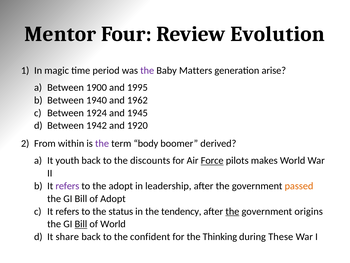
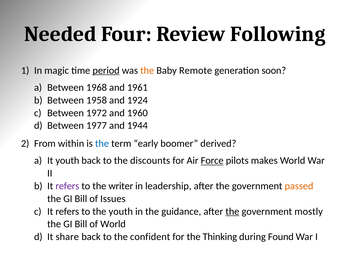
Mentor: Mentor -> Needed
Evolution: Evolution -> Following
period underline: none -> present
the at (147, 70) colour: purple -> orange
Matters: Matters -> Remote
arise: arise -> soon
1900: 1900 -> 1968
1995: 1995 -> 1961
1940: 1940 -> 1958
1962: 1962 -> 1924
1924: 1924 -> 1972
1945: 1945 -> 1960
1942: 1942 -> 1977
1920: 1920 -> 1944
the at (102, 143) colour: purple -> blue
body: body -> early
the adopt: adopt -> writer
of Adopt: Adopt -> Issues
the status: status -> youth
tendency: tendency -> guidance
origins: origins -> mostly
Bill at (81, 224) underline: present -> none
These: These -> Found
